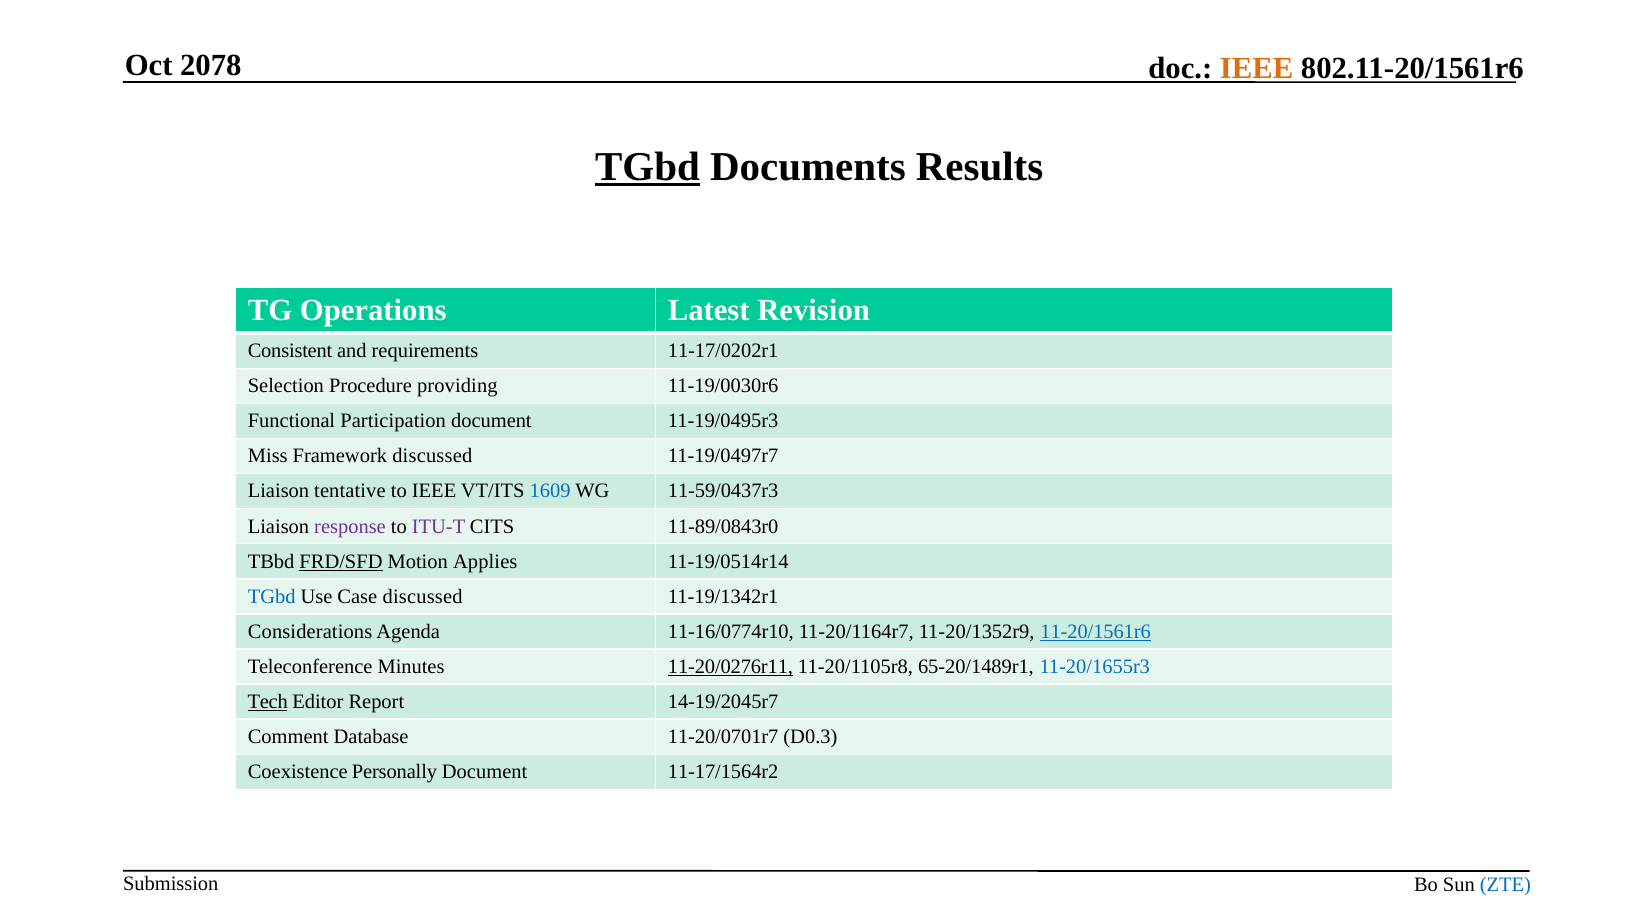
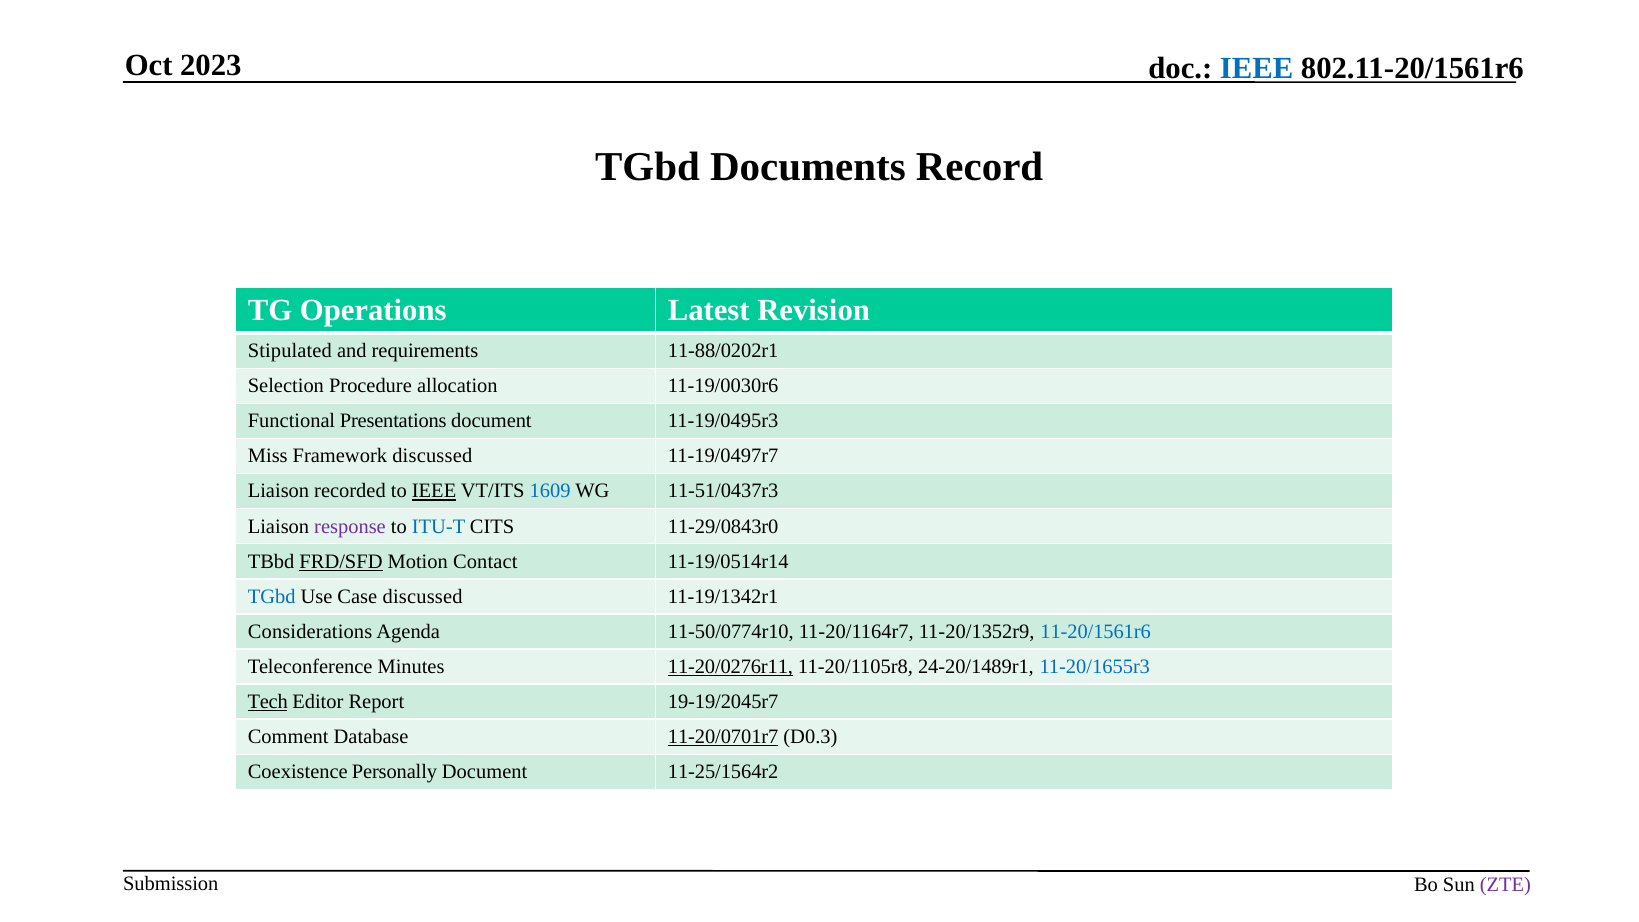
2078: 2078 -> 2023
IEEE at (1257, 68) colour: orange -> blue
TGbd at (647, 167) underline: present -> none
Results: Results -> Record
Consistent: Consistent -> Stipulated
11-17/0202r1: 11-17/0202r1 -> 11-88/0202r1
providing: providing -> allocation
Participation: Participation -> Presentations
tentative: tentative -> recorded
IEEE at (434, 491) underline: none -> present
11-59/0437r3: 11-59/0437r3 -> 11-51/0437r3
ITU-T colour: purple -> blue
11-89/0843r0: 11-89/0843r0 -> 11-29/0843r0
Applies: Applies -> Contact
11-16/0774r10: 11-16/0774r10 -> 11-50/0774r10
11-20/1561r6 underline: present -> none
65-20/1489r1: 65-20/1489r1 -> 24-20/1489r1
14-19/2045r7: 14-19/2045r7 -> 19-19/2045r7
11-20/0701r7 underline: none -> present
11-17/1564r2: 11-17/1564r2 -> 11-25/1564r2
ZTE colour: blue -> purple
